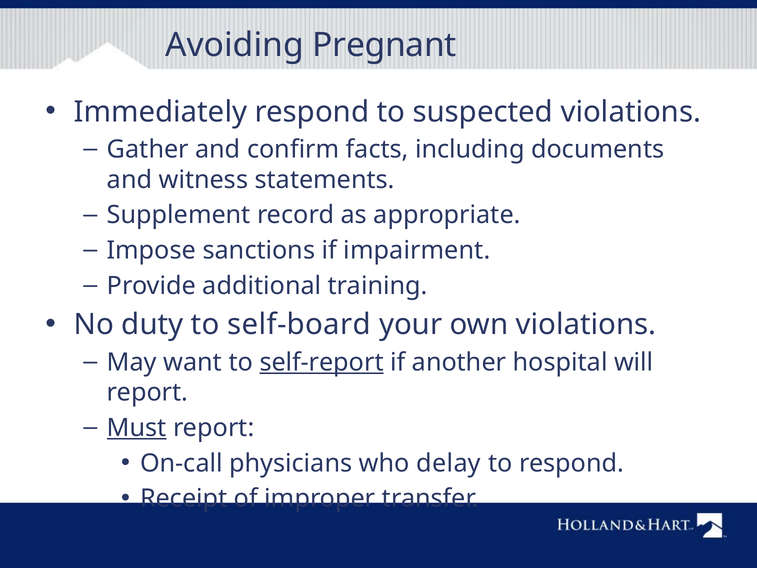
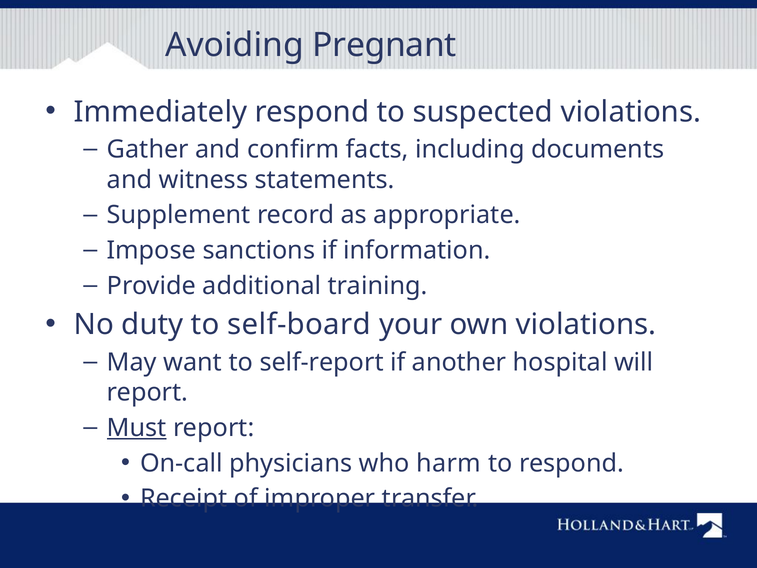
impairment: impairment -> information
self-report underline: present -> none
delay: delay -> harm
